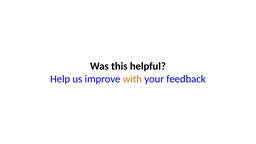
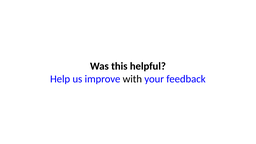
with colour: orange -> black
